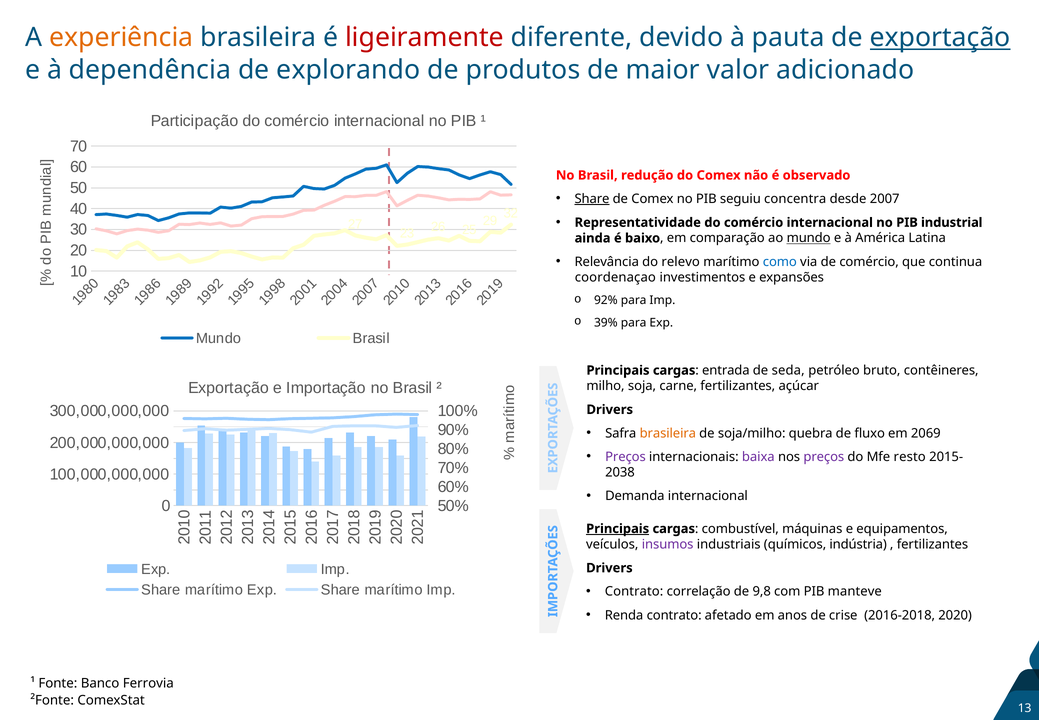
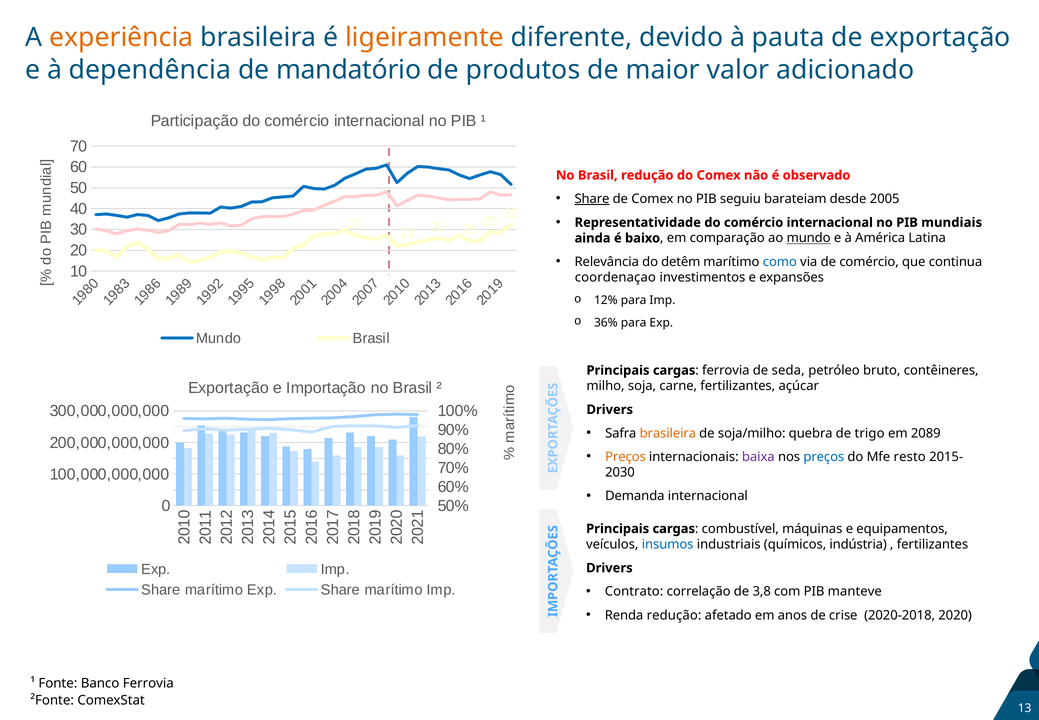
ligeiramente colour: red -> orange
exportação at (940, 38) underline: present -> none
explorando: explorando -> mandatório
concentra: concentra -> barateiam
2007: 2007 -> 2005
industrial: industrial -> mundiais
relevo: relevo -> detêm
92%: 92% -> 12%
39%: 39% -> 36%
cargas entrada: entrada -> ferrovia
fluxo: fluxo -> trigo
2069: 2069 -> 2089
Preços at (625, 456) colour: purple -> orange
preços at (824, 456) colour: purple -> blue
2038: 2038 -> 2030
Principais at (618, 528) underline: present -> none
insumos colour: purple -> blue
9,8: 9,8 -> 3,8
Renda contrato: contrato -> redução
2016-2018: 2016-2018 -> 2020-2018
